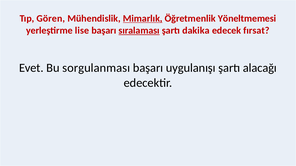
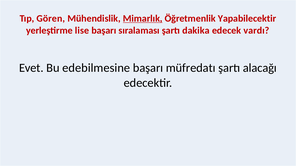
Yöneltmemesi: Yöneltmemesi -> Yapabilecektir
sıralaması underline: present -> none
fırsat: fırsat -> vardı
sorgulanması: sorgulanması -> edebilmesine
uygulanışı: uygulanışı -> müfredatı
